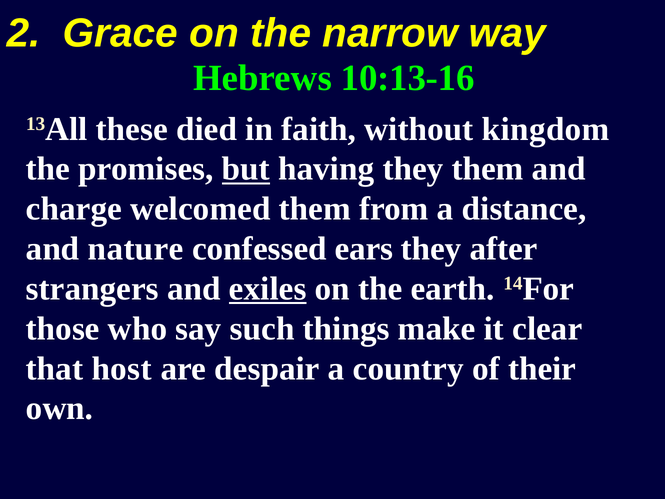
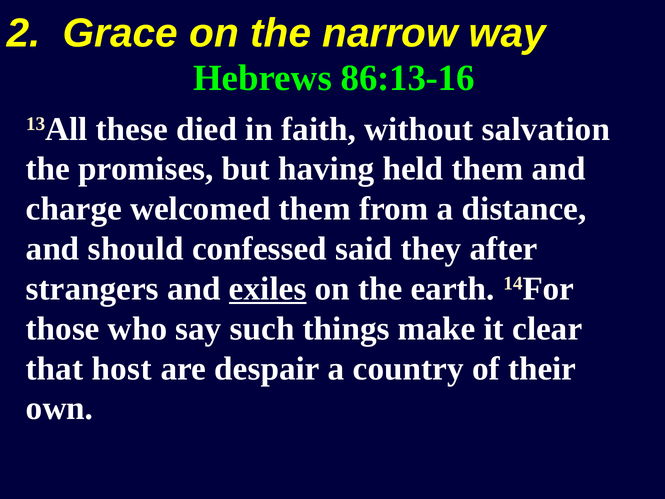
10:13-16: 10:13-16 -> 86:13-16
kingdom: kingdom -> salvation
but underline: present -> none
having they: they -> held
nature: nature -> should
ears: ears -> said
